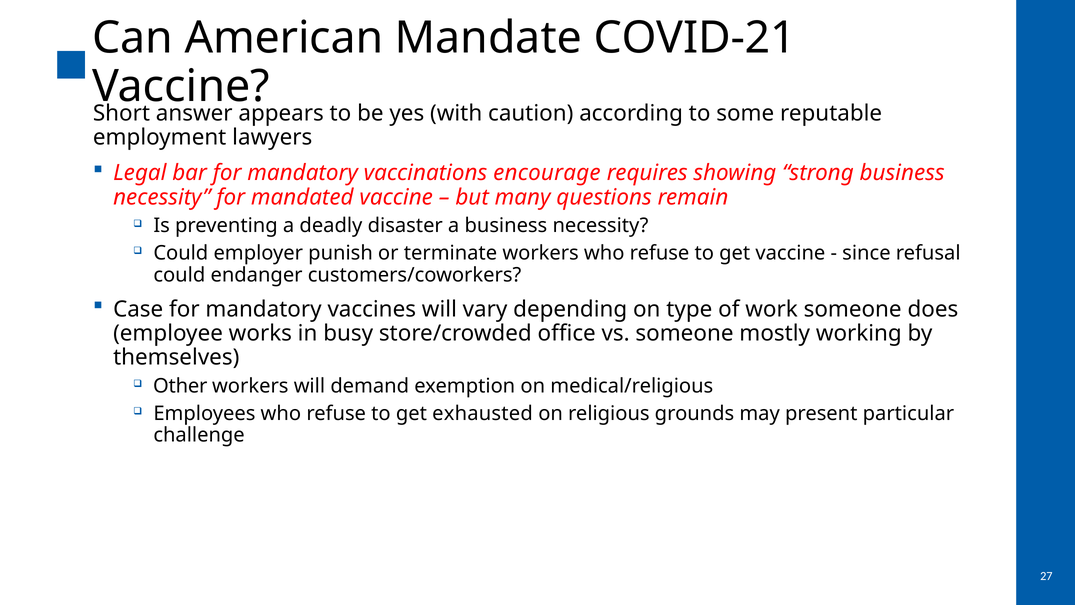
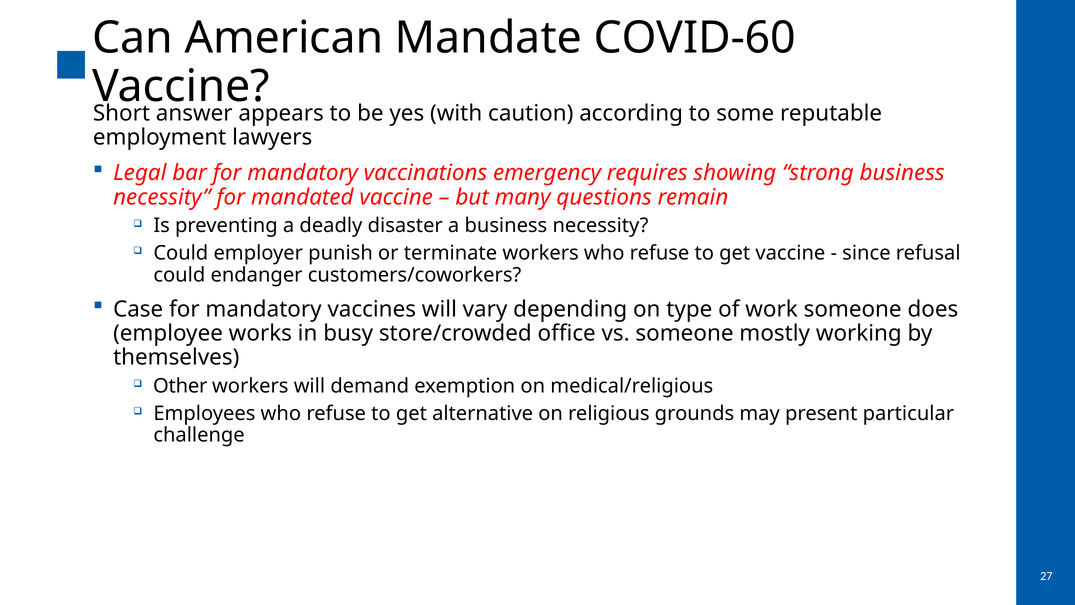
COVID-21: COVID-21 -> COVID-60
encourage: encourage -> emergency
exhausted: exhausted -> alternative
